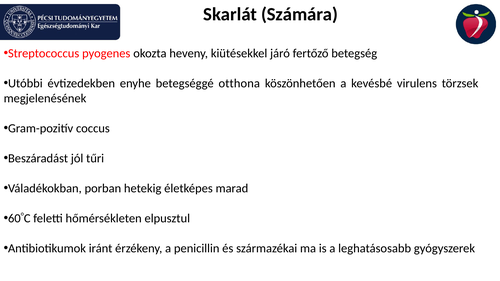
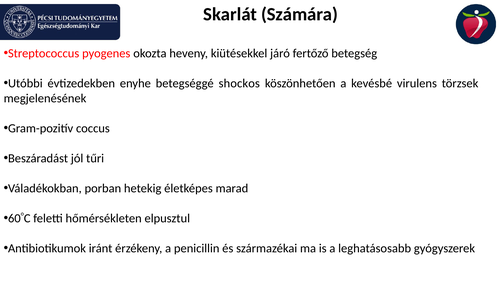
otthona: otthona -> shockos
